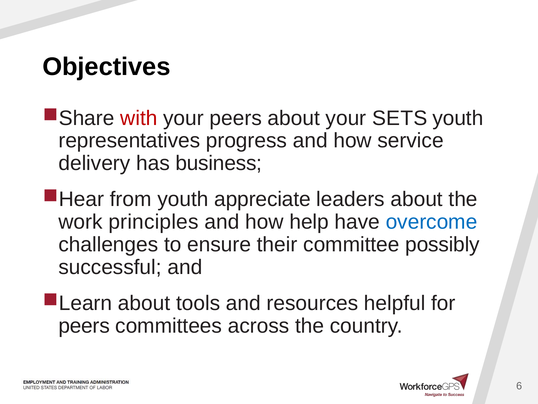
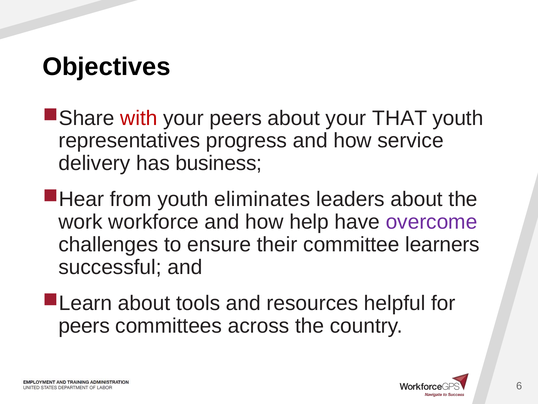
SETS: SETS -> THAT
appreciate: appreciate -> eliminates
principles: principles -> workforce
overcome colour: blue -> purple
possibly: possibly -> learners
